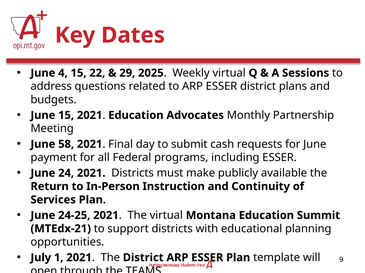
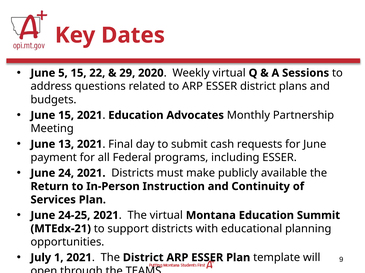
4: 4 -> 5
2025: 2025 -> 2020
58: 58 -> 13
